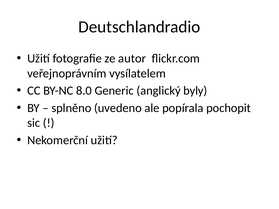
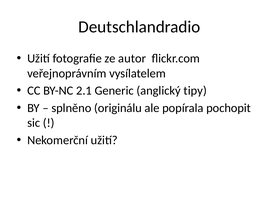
8.0: 8.0 -> 2.1
byly: byly -> tipy
uvedeno: uvedeno -> originálu
